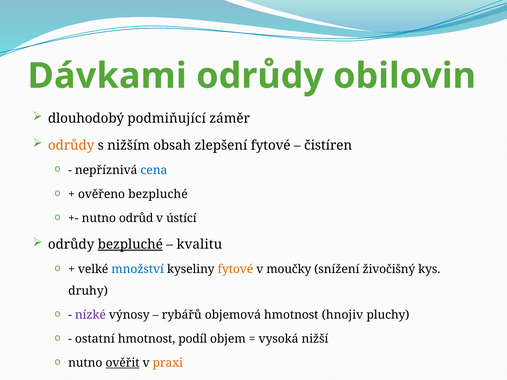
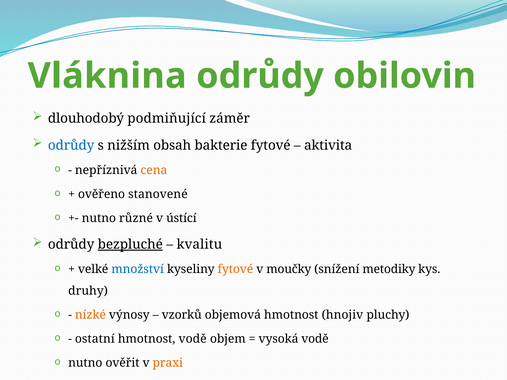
Dávkami: Dávkami -> Vláknina
odrůdy at (71, 145) colour: orange -> blue
zlepšení: zlepšení -> bakterie
čistíren: čistíren -> aktivita
cena colour: blue -> orange
ověřeno bezpluché: bezpluché -> stanovené
odrůd: odrůd -> různé
živočišný: živočišný -> metodiky
nízké colour: purple -> orange
rybářů: rybářů -> vzorků
hmotnost podíl: podíl -> vodě
vysoká nižší: nižší -> vodě
ověřit underline: present -> none
